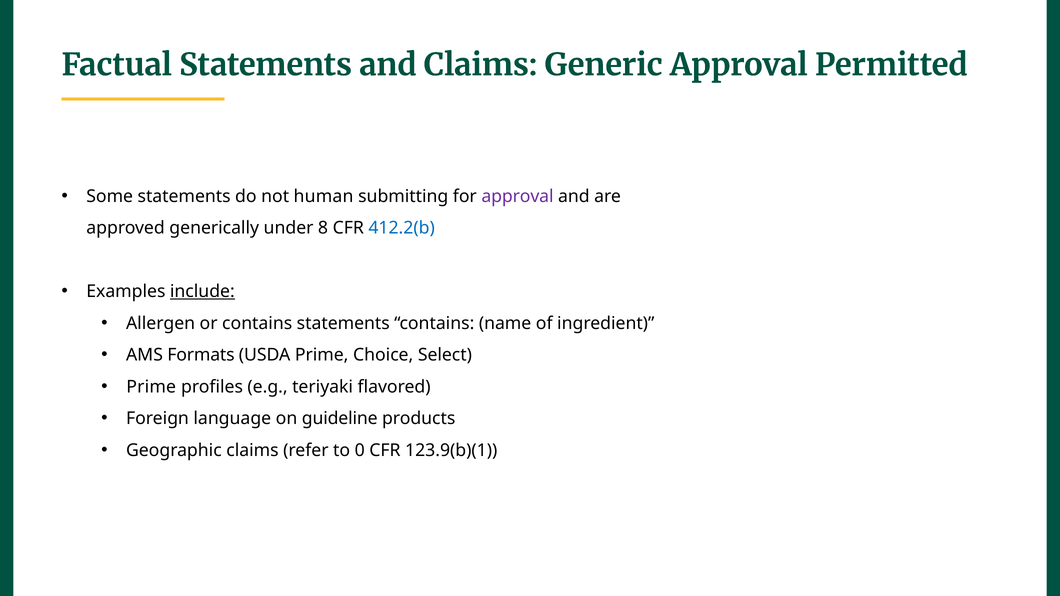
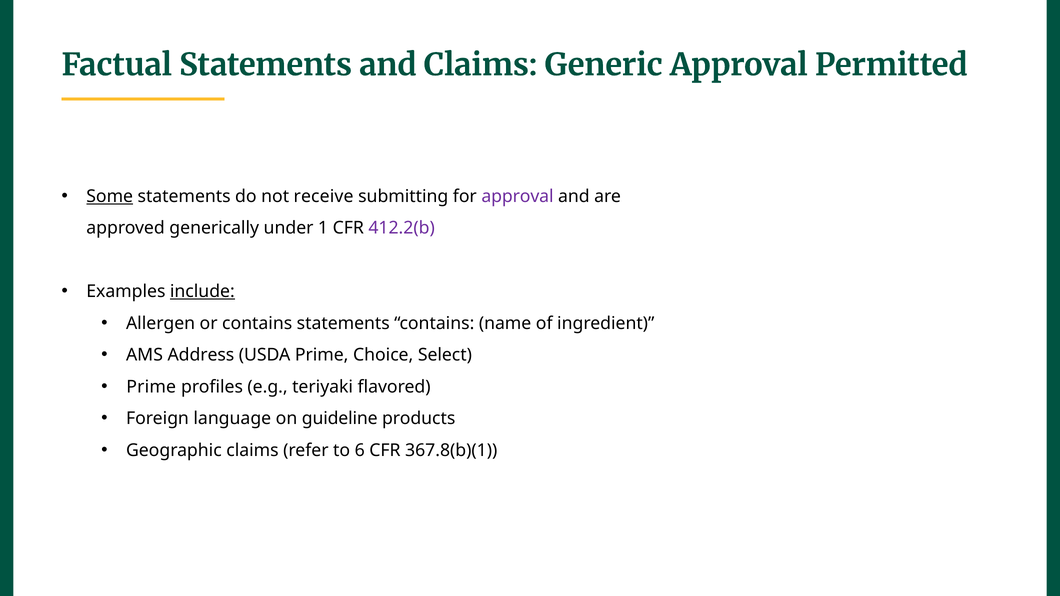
Some underline: none -> present
human: human -> receive
8: 8 -> 1
412.2(b colour: blue -> purple
Formats: Formats -> Address
0: 0 -> 6
123.9(b)(1: 123.9(b)(1 -> 367.8(b)(1
